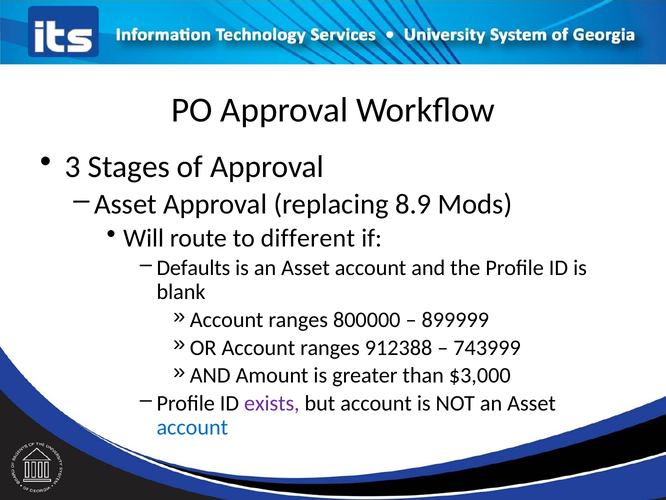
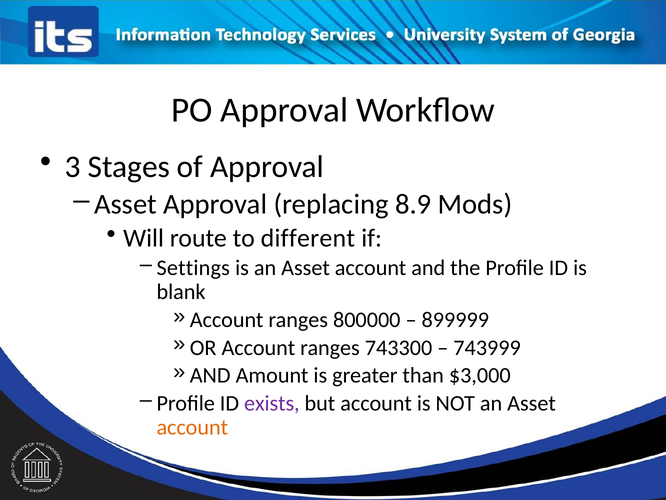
Defaults: Defaults -> Settings
912388: 912388 -> 743300
account at (192, 427) colour: blue -> orange
